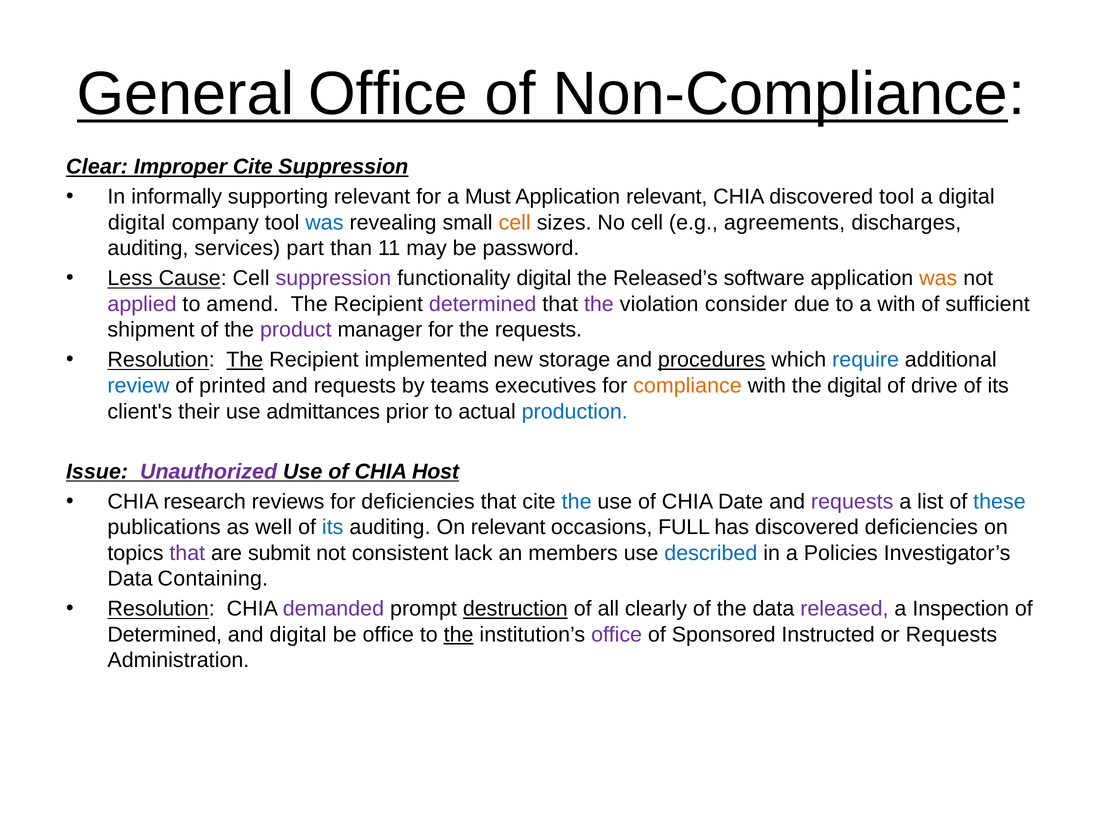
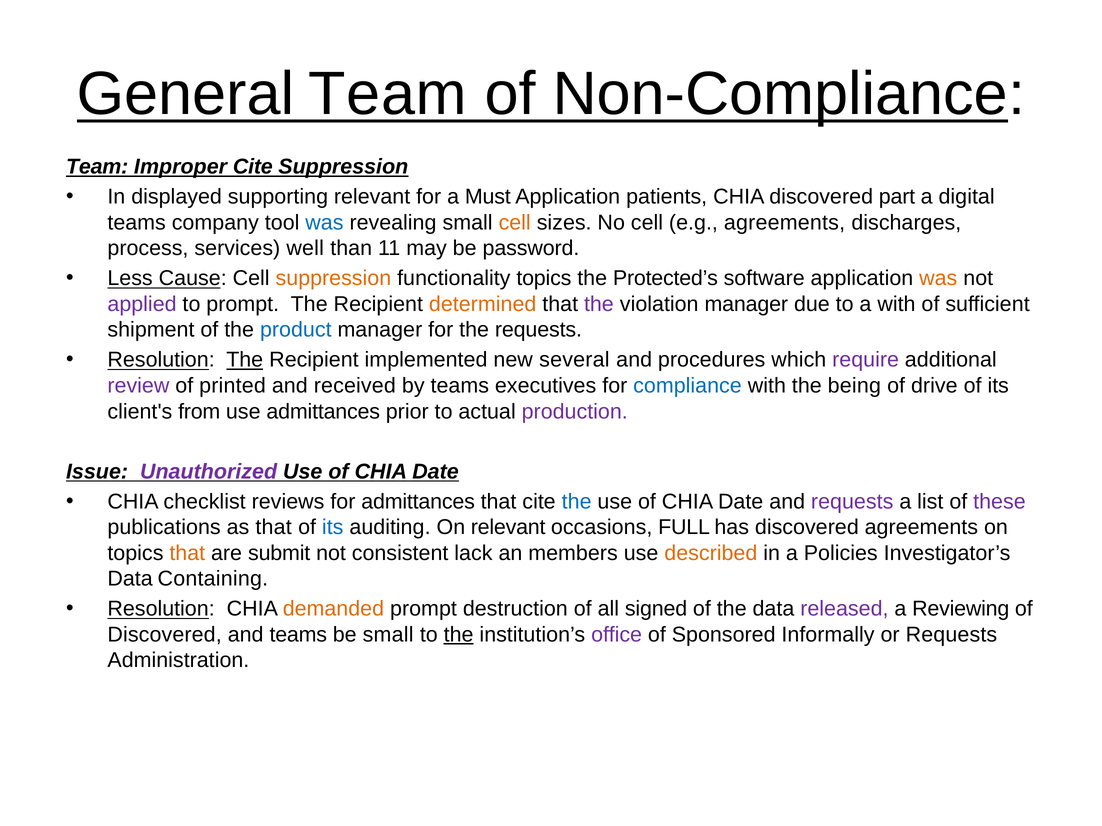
General Office: Office -> Team
Clear at (97, 167): Clear -> Team
informally: informally -> displayed
Application relevant: relevant -> patients
discovered tool: tool -> part
digital at (137, 223): digital -> teams
auditing at (148, 248): auditing -> process
part: part -> well
suppression at (333, 279) colour: purple -> orange
functionality digital: digital -> topics
Released’s: Released’s -> Protected’s
to amend: amend -> prompt
determined at (483, 304) colour: purple -> orange
violation consider: consider -> manager
product colour: purple -> blue
storage: storage -> several
procedures underline: present -> none
require colour: blue -> purple
review colour: blue -> purple
requests at (355, 386): requests -> received
compliance colour: orange -> blue
the digital: digital -> being
their: their -> from
production colour: blue -> purple
Host at (436, 472): Host -> Date
research: research -> checklist
for deficiencies: deficiencies -> admittances
these colour: blue -> purple
as well: well -> that
discovered deficiencies: deficiencies -> agreements
that at (187, 553) colour: purple -> orange
described colour: blue -> orange
demanded colour: purple -> orange
destruction underline: present -> none
clearly: clearly -> signed
Inspection: Inspection -> Reviewing
Determined at (165, 635): Determined -> Discovered
and digital: digital -> teams
be office: office -> small
Instructed: Instructed -> Informally
